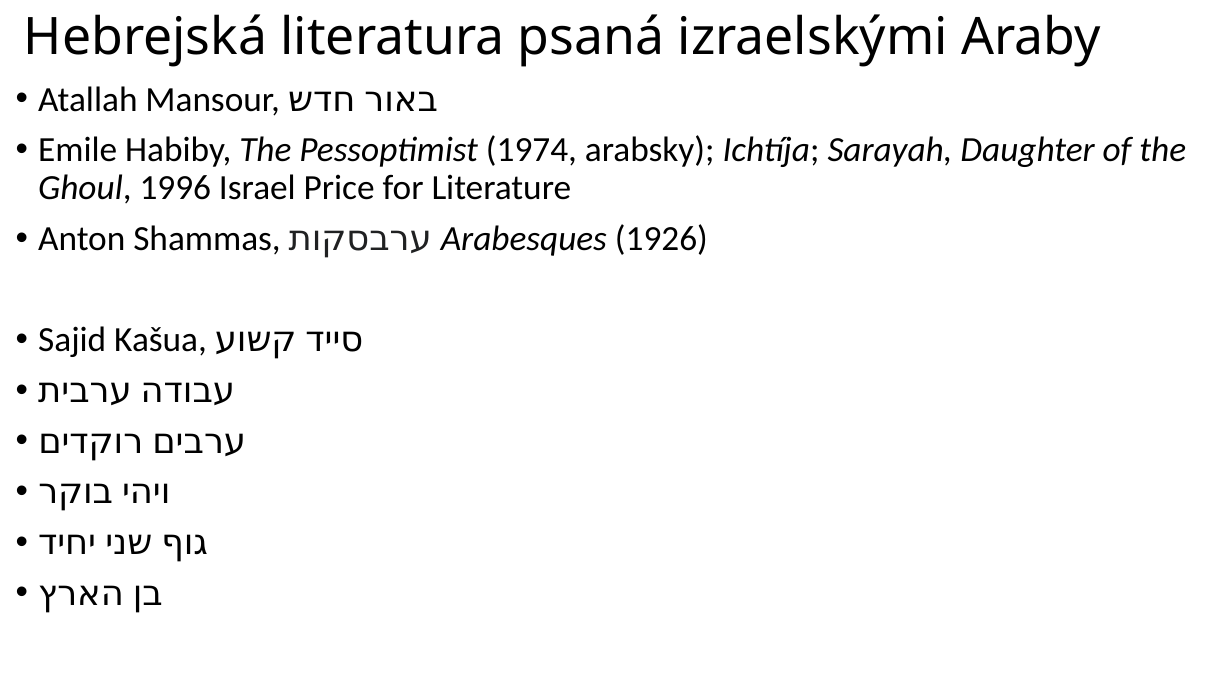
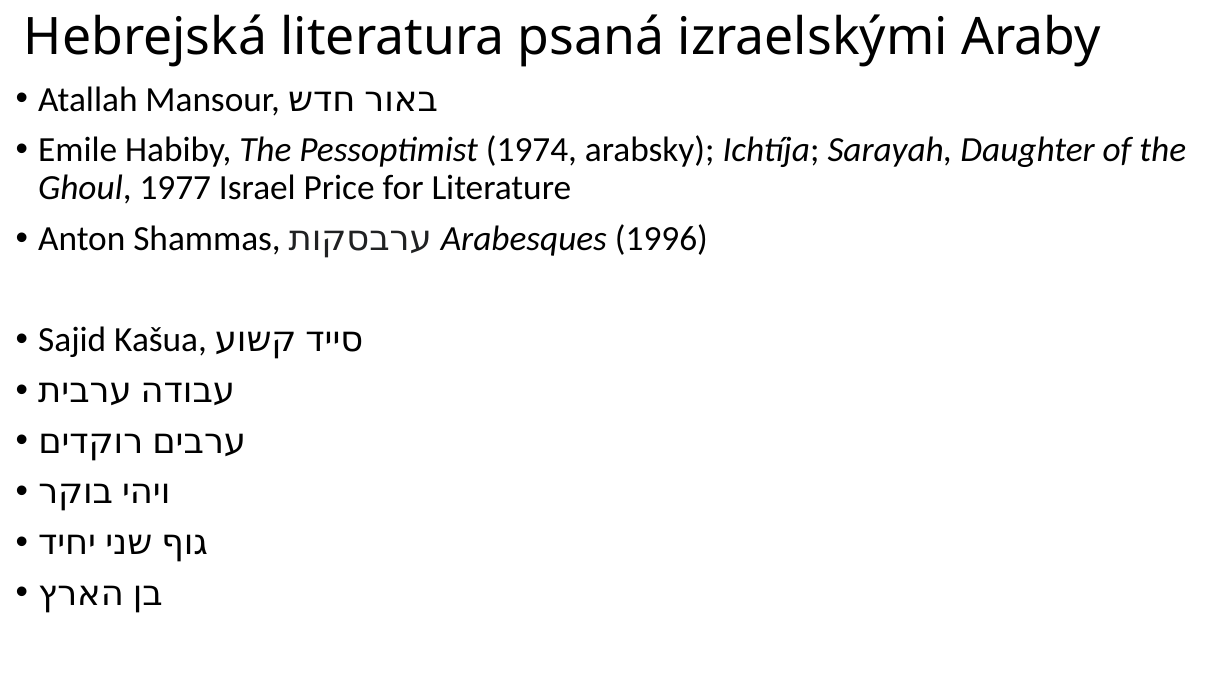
1996: 1996 -> 1977
1926: 1926 -> 1996
